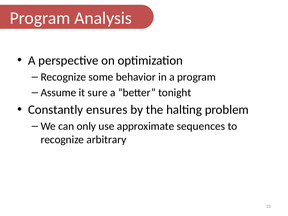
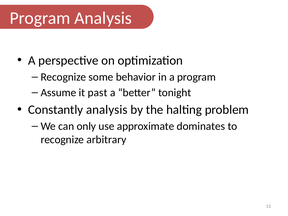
sure: sure -> past
Constantly ensures: ensures -> analysis
sequences: sequences -> dominates
